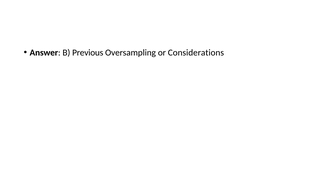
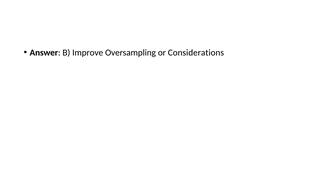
Previous: Previous -> Improve
